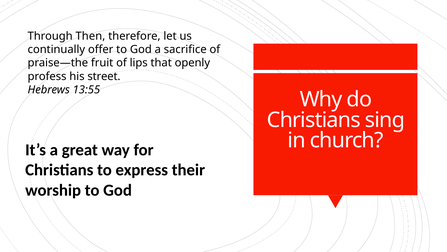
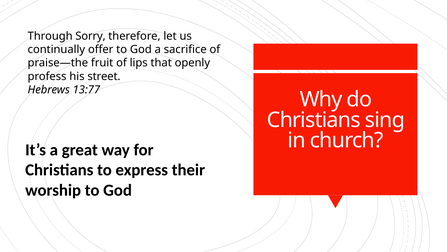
Then: Then -> Sorry
13:55: 13:55 -> 13:77
